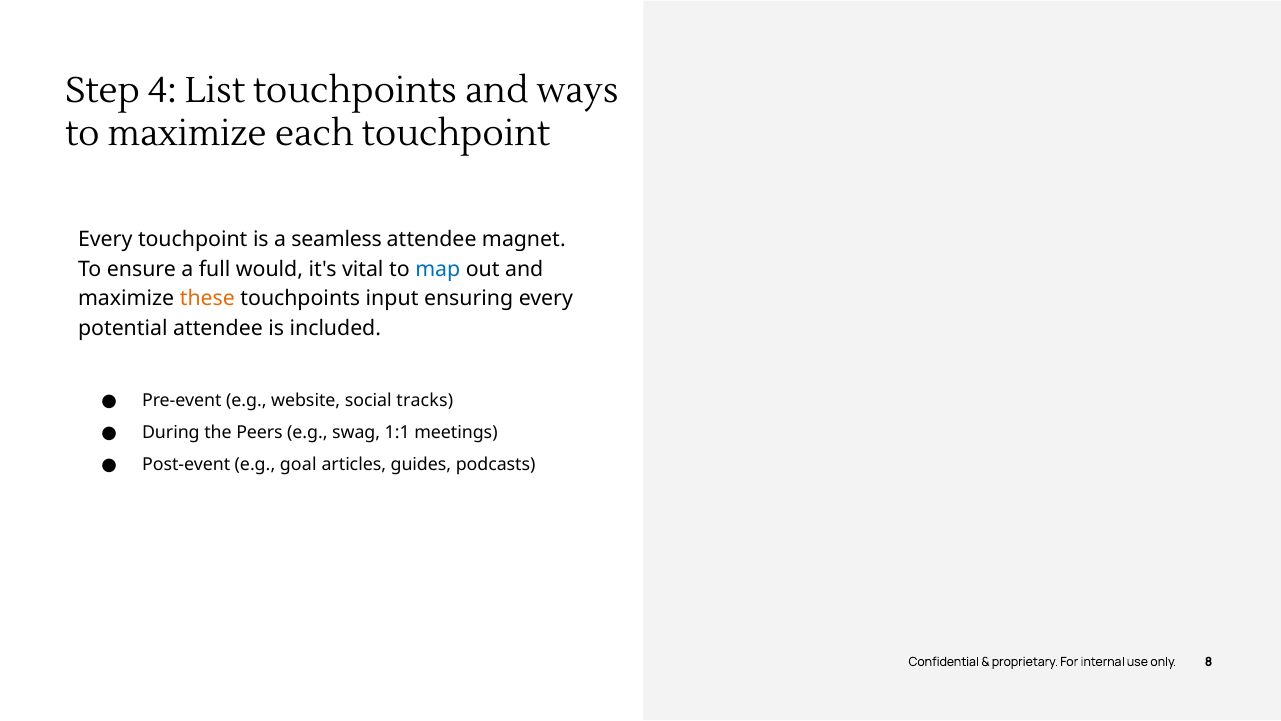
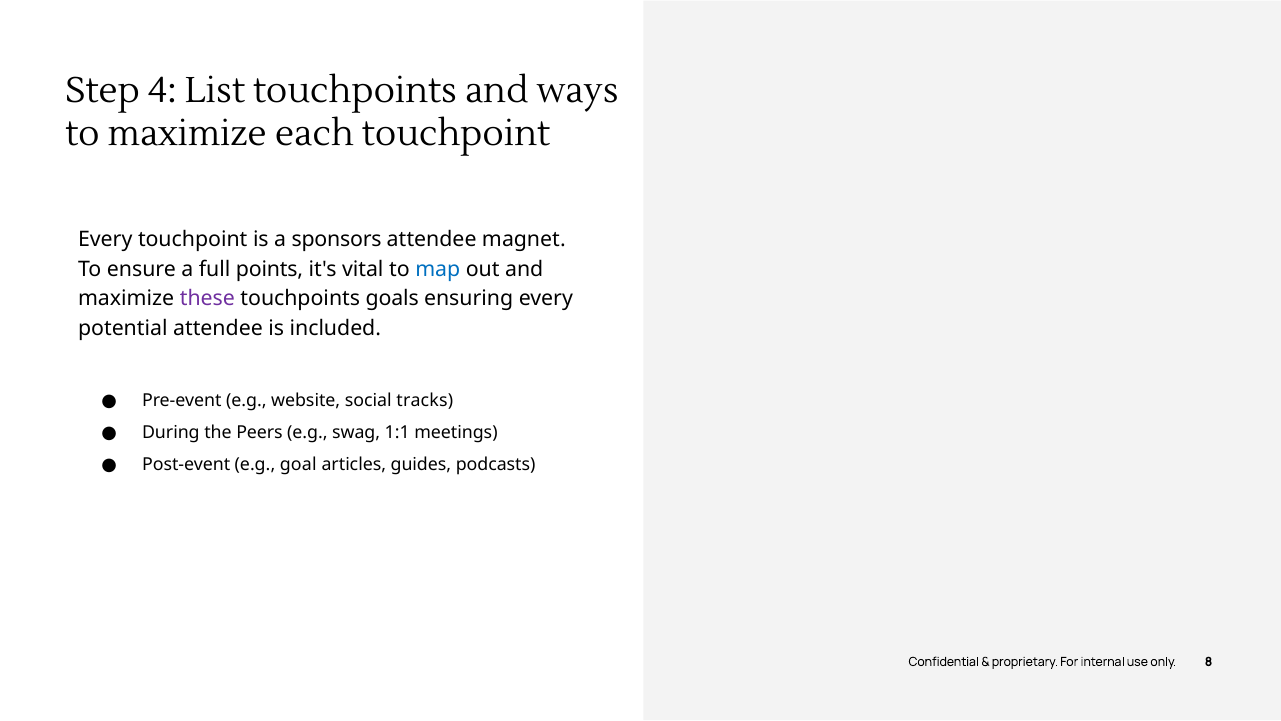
seamless: seamless -> sponsors
would: would -> points
these colour: orange -> purple
input: input -> goals
